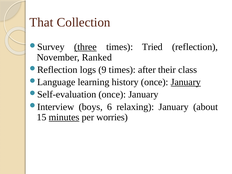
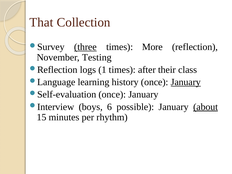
Tried: Tried -> More
Ranked: Ranked -> Testing
9: 9 -> 1
relaxing: relaxing -> possible
about underline: none -> present
minutes underline: present -> none
worries: worries -> rhythm
